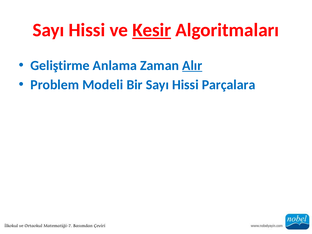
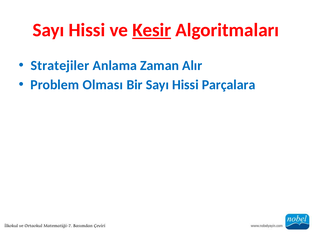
Geliştirme: Geliştirme -> Stratejiler
Alır underline: present -> none
Modeli: Modeli -> Olması
